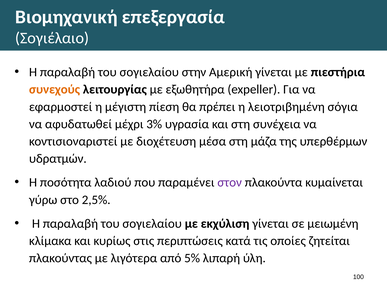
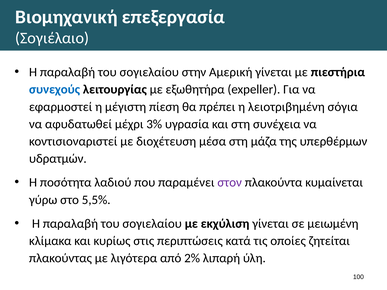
συνεχούς colour: orange -> blue
2,5%: 2,5% -> 5,5%
5%: 5% -> 2%
